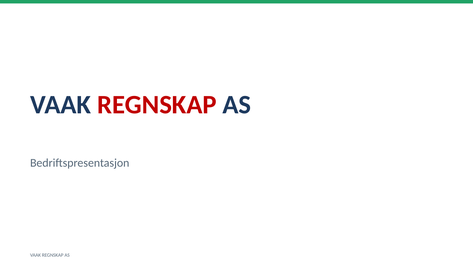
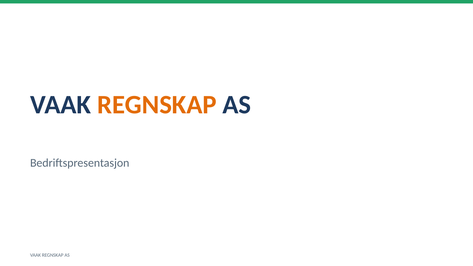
REGNSKAP at (157, 105) colour: red -> orange
